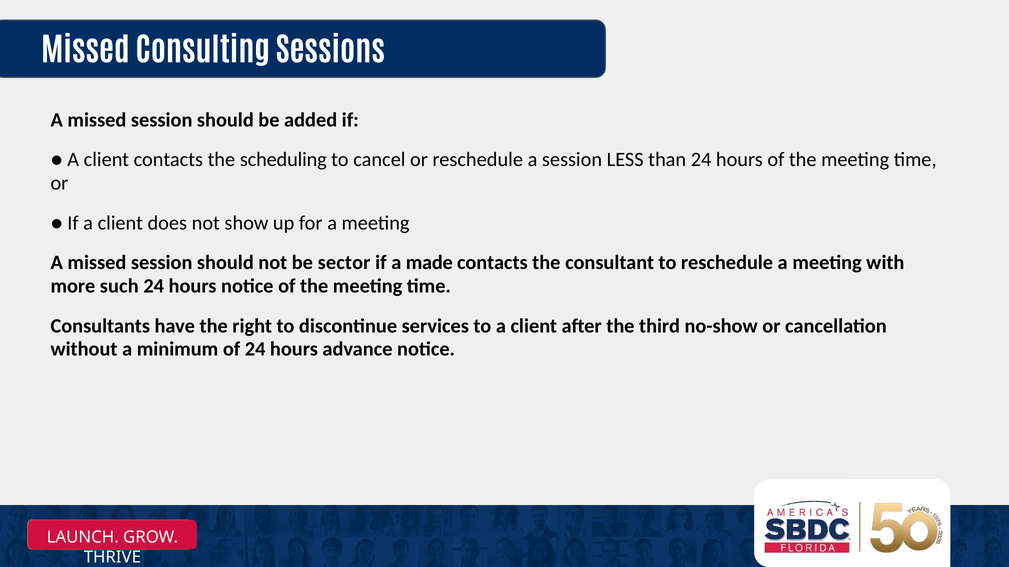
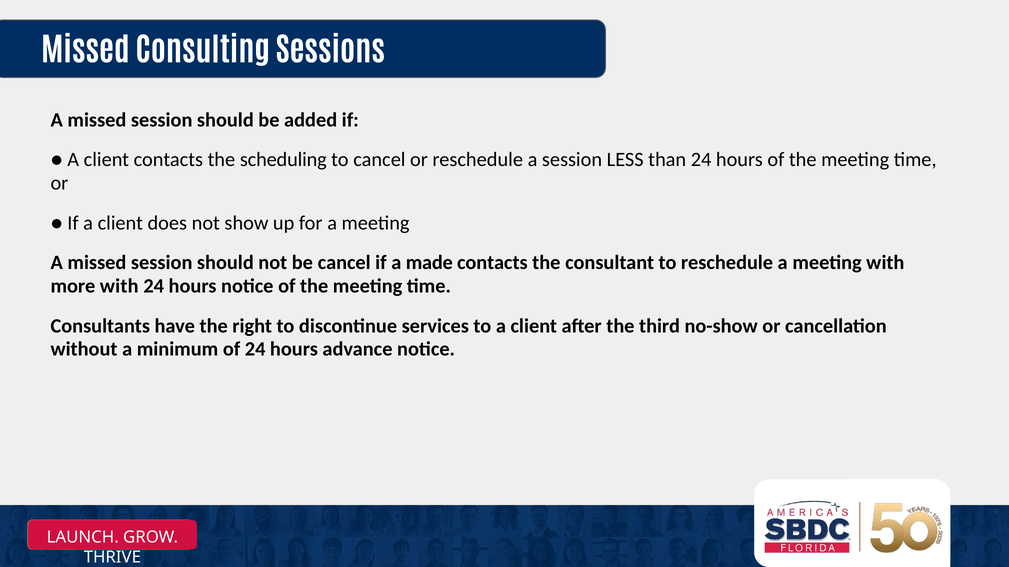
be sector: sector -> cancel
more such: such -> with
